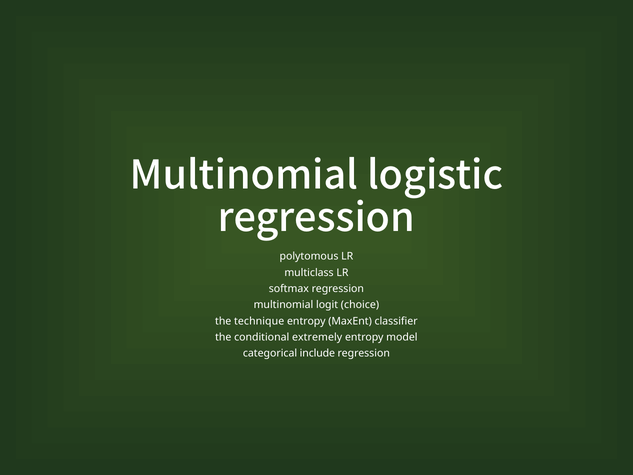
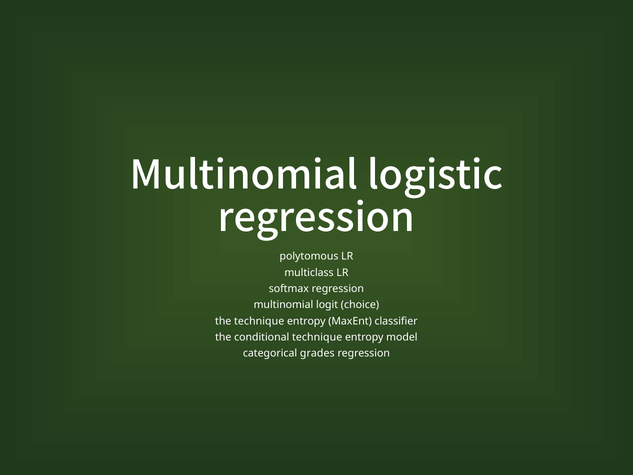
conditional extremely: extremely -> technique
include: include -> grades
